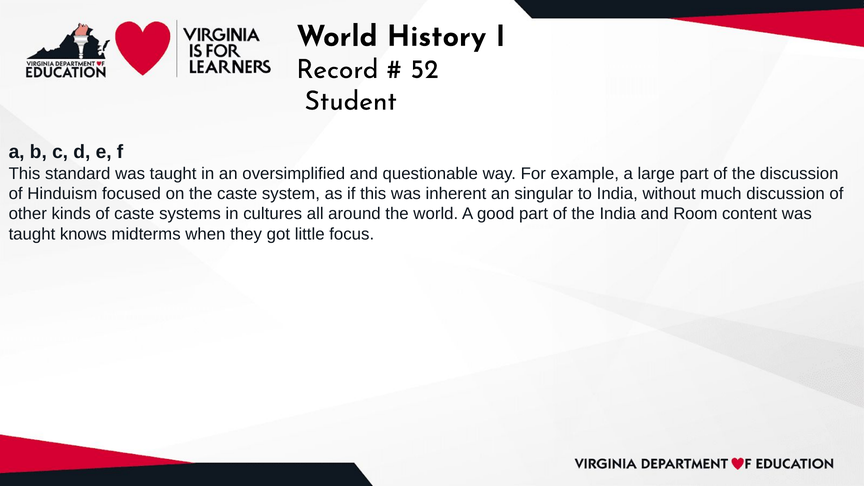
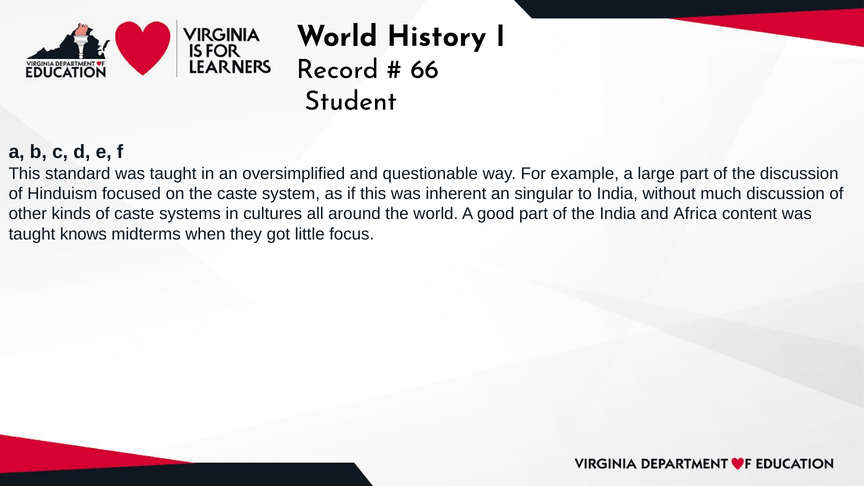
52: 52 -> 66
Room: Room -> Africa
